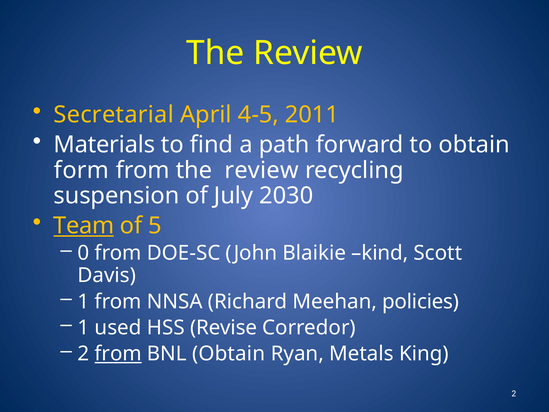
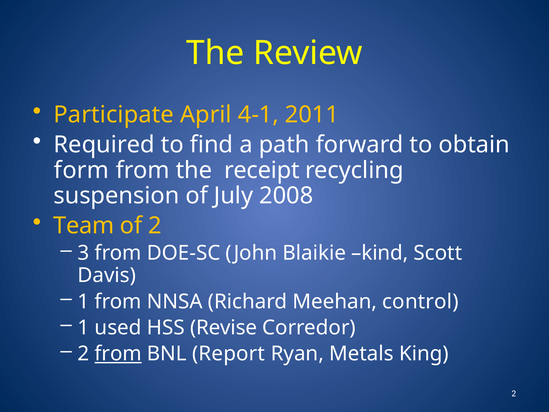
Secretarial: Secretarial -> Participate
4-5: 4-5 -> 4-1
Materials: Materials -> Required
from the review: review -> receipt
2030: 2030 -> 2008
Team underline: present -> none
of 5: 5 -> 2
0: 0 -> 3
policies: policies -> control
BNL Obtain: Obtain -> Report
